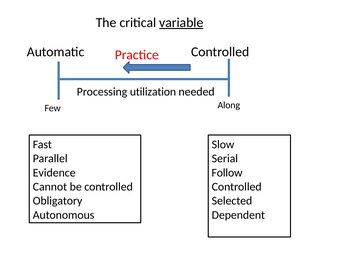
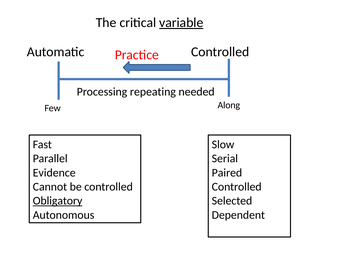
utilization: utilization -> repeating
Follow: Follow -> Paired
Obligatory underline: none -> present
